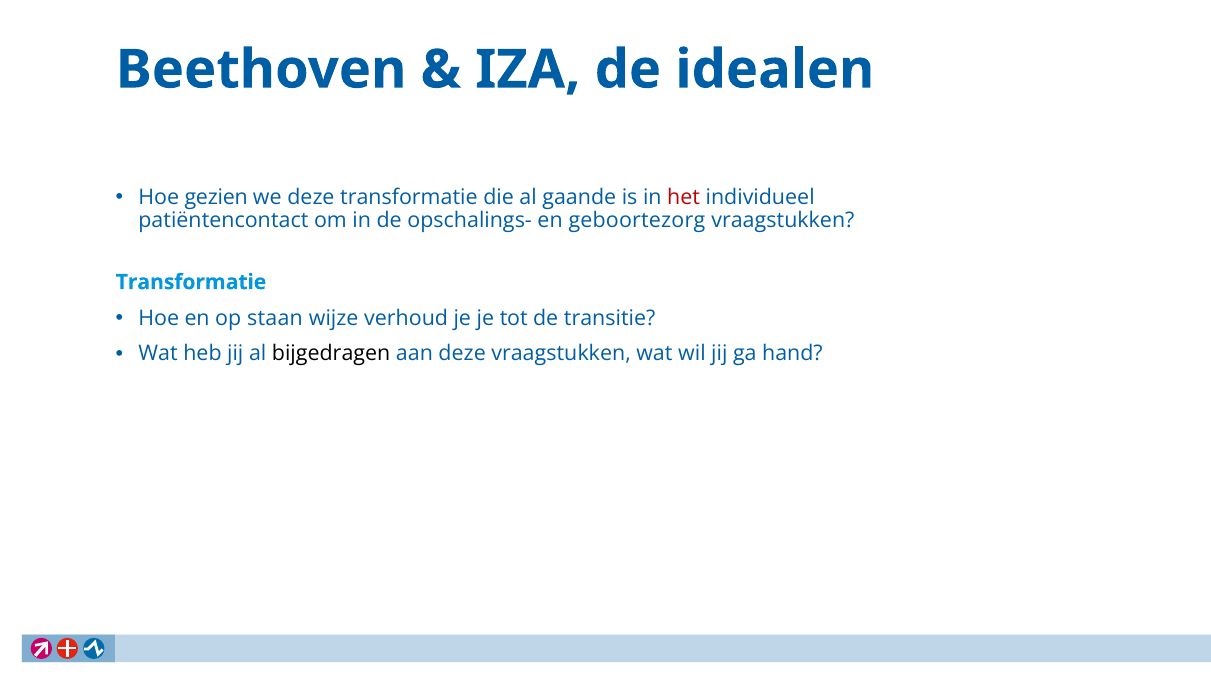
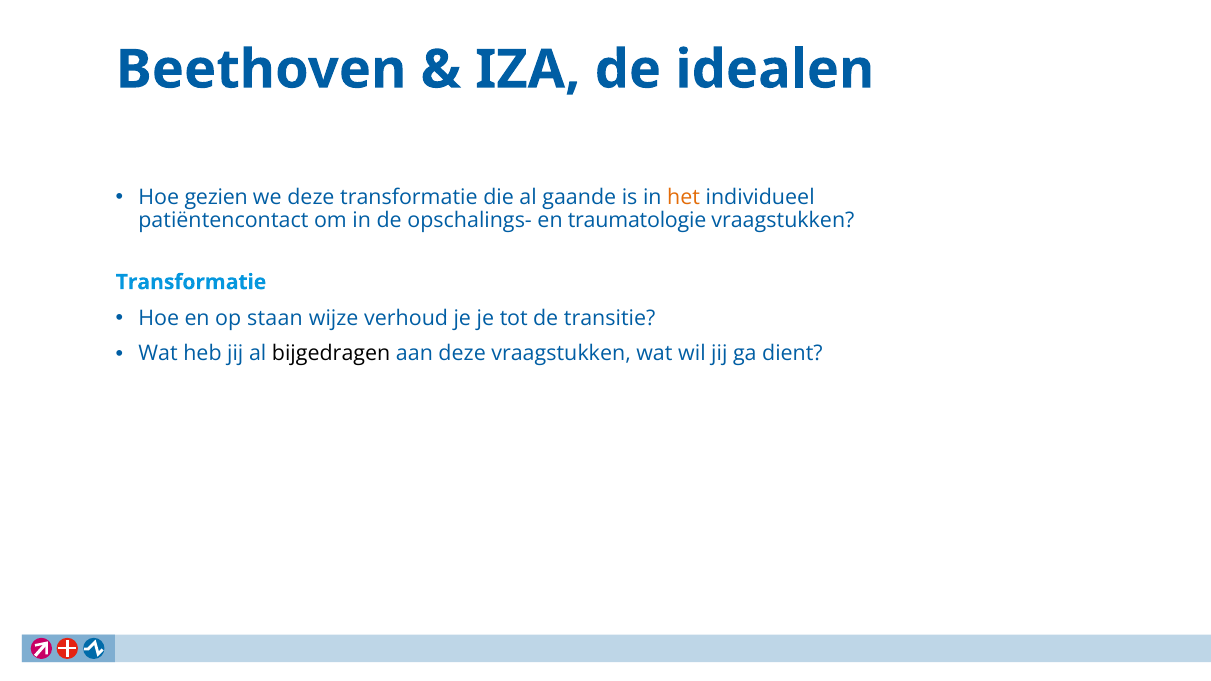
het colour: red -> orange
geboortezorg: geboortezorg -> traumatologie
hand: hand -> dient
